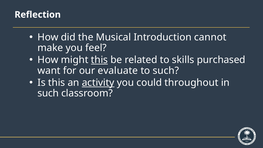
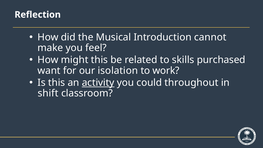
this at (99, 60) underline: present -> none
evaluate: evaluate -> isolation
to such: such -> work
such at (48, 93): such -> shift
